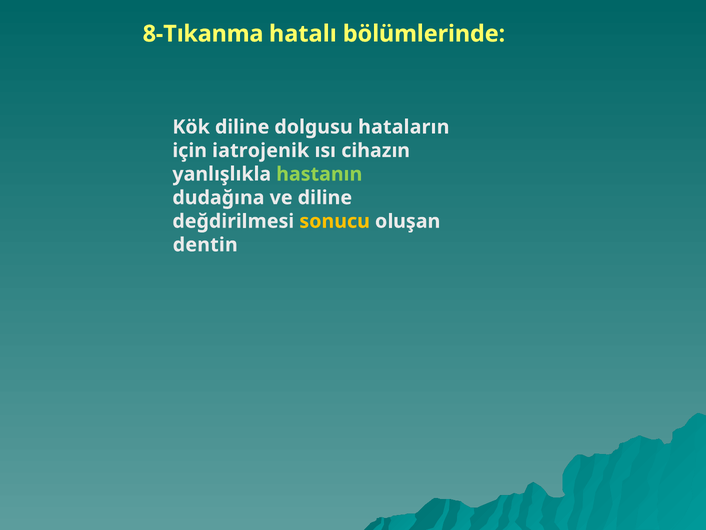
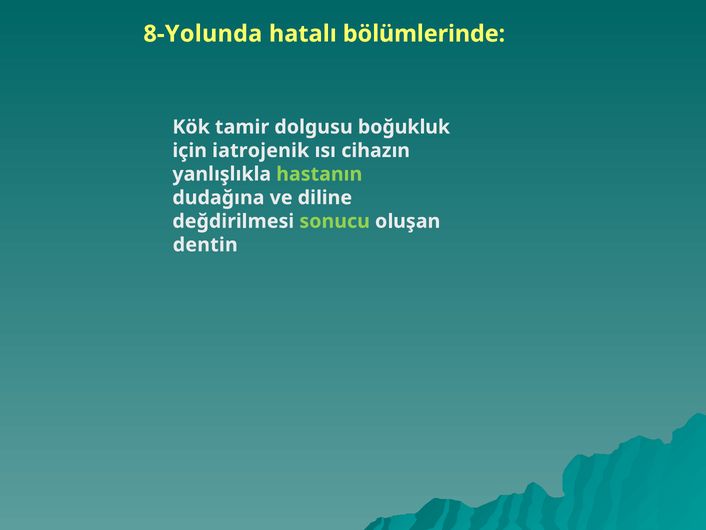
8-Tıkanma: 8-Tıkanma -> 8-Yolunda
Kök diline: diline -> tamir
hataların: hataların -> boğukluk
sonucu colour: yellow -> light green
